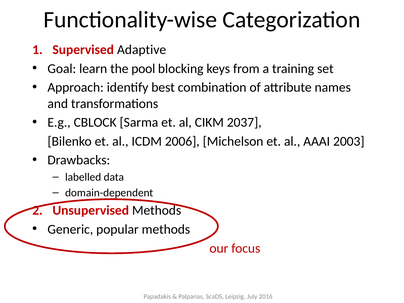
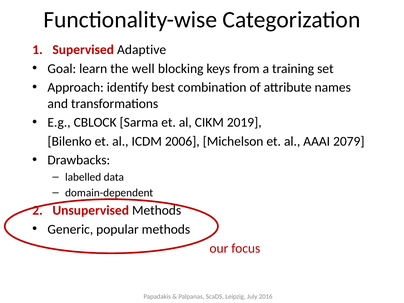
pool: pool -> well
2037: 2037 -> 2019
2003: 2003 -> 2079
